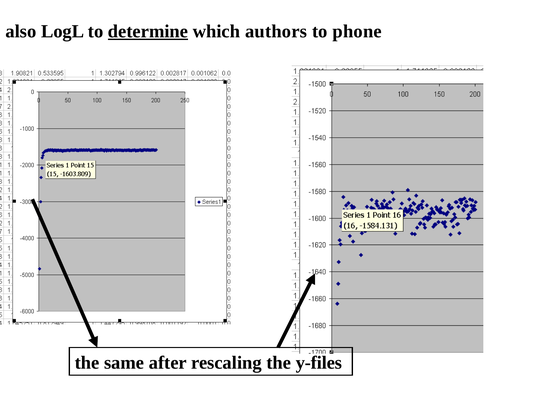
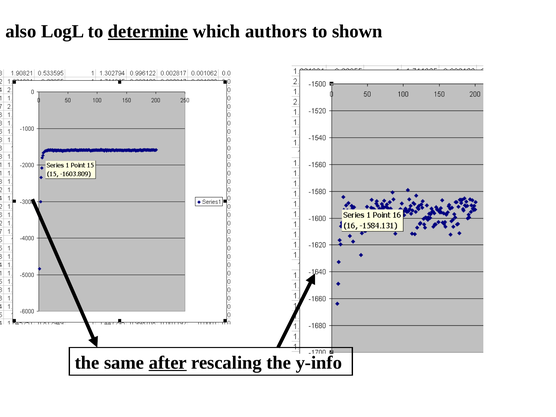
phone: phone -> shown
after underline: none -> present
y-files: y-files -> y-info
